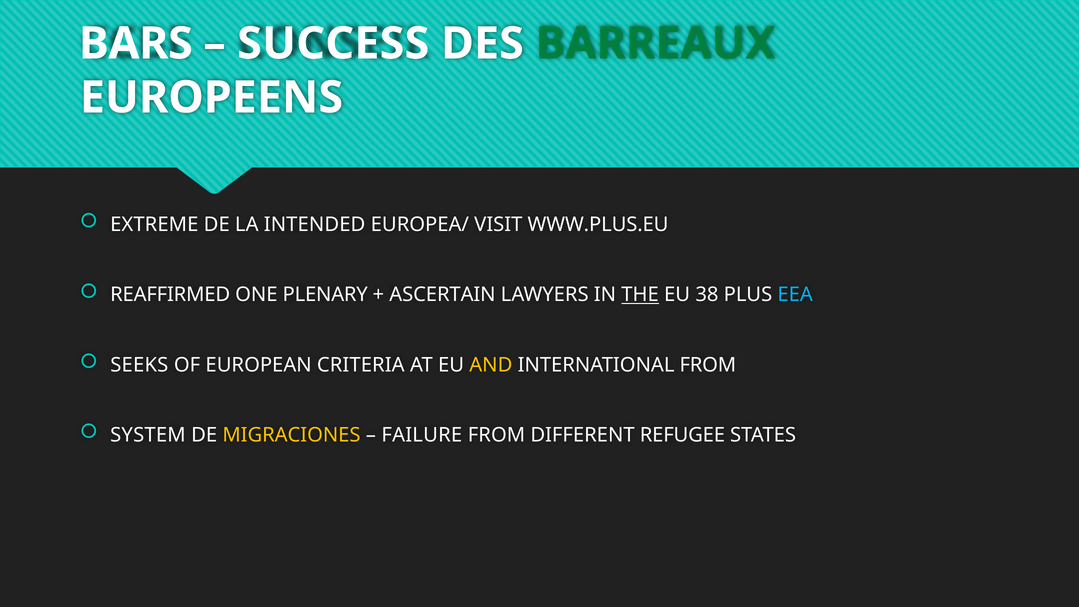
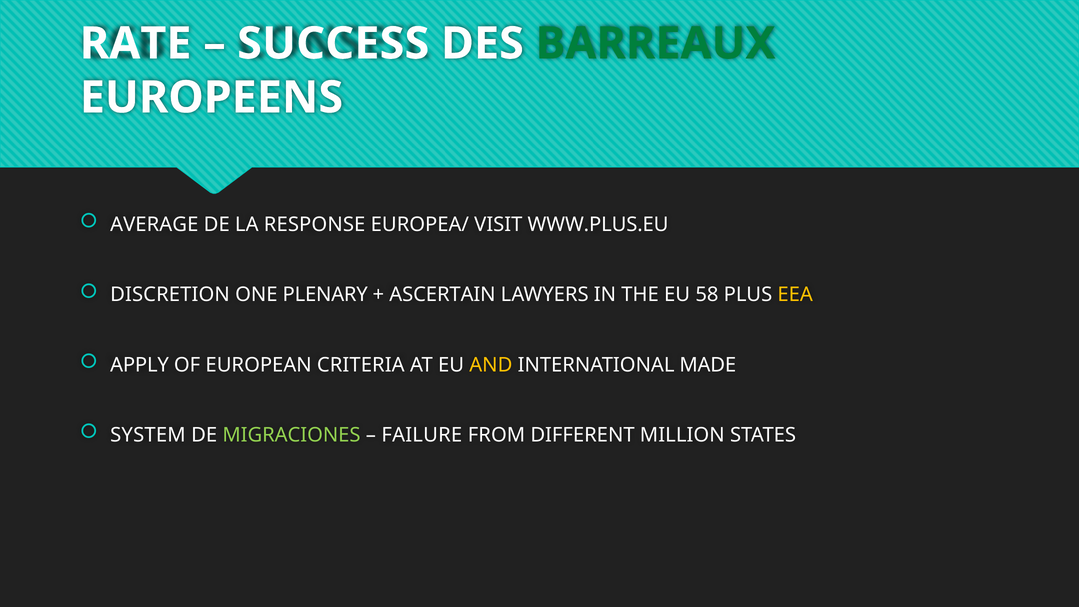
BARS: BARS -> RATE
EXTREME: EXTREME -> AVERAGE
INTENDED: INTENDED -> RESPONSE
REAFFIRMED: REAFFIRMED -> DISCRETION
THE underline: present -> none
38: 38 -> 58
EEA colour: light blue -> yellow
SEEKS: SEEKS -> APPLY
INTERNATIONAL FROM: FROM -> MADE
MIGRACIONES colour: yellow -> light green
REFUGEE: REFUGEE -> MILLION
